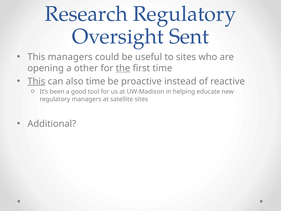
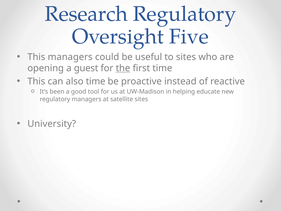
Sent: Sent -> Five
other: other -> guest
This at (36, 81) underline: present -> none
Additional: Additional -> University
